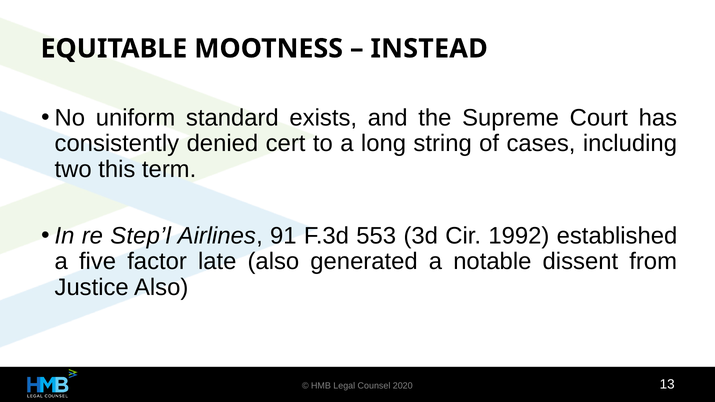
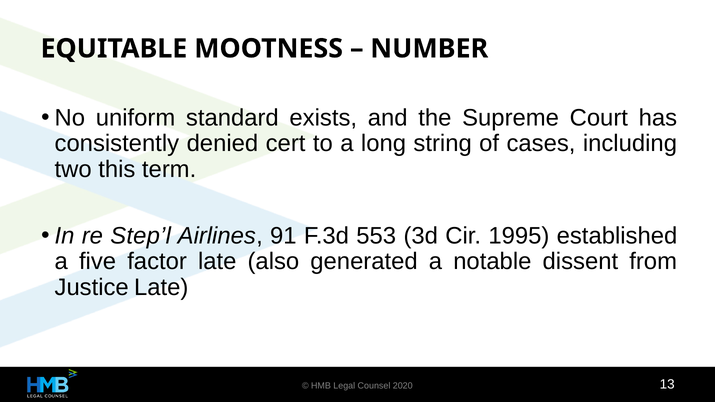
INSTEAD: INSTEAD -> NUMBER
1992: 1992 -> 1995
Justice Also: Also -> Late
